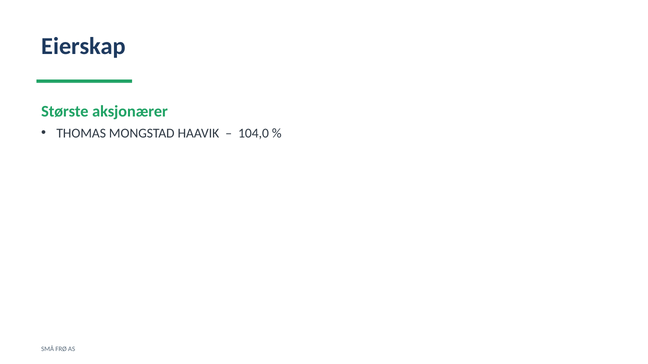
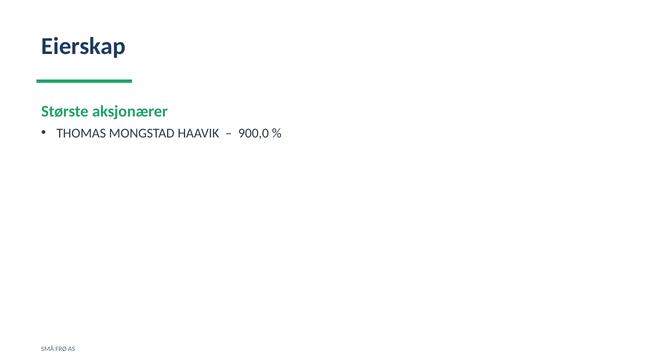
104,0: 104,0 -> 900,0
